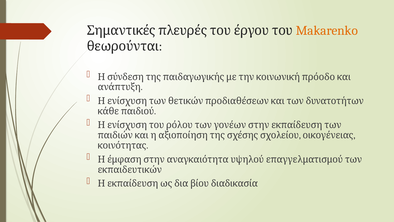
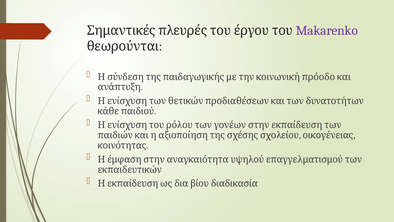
Makarenko colour: orange -> purple
